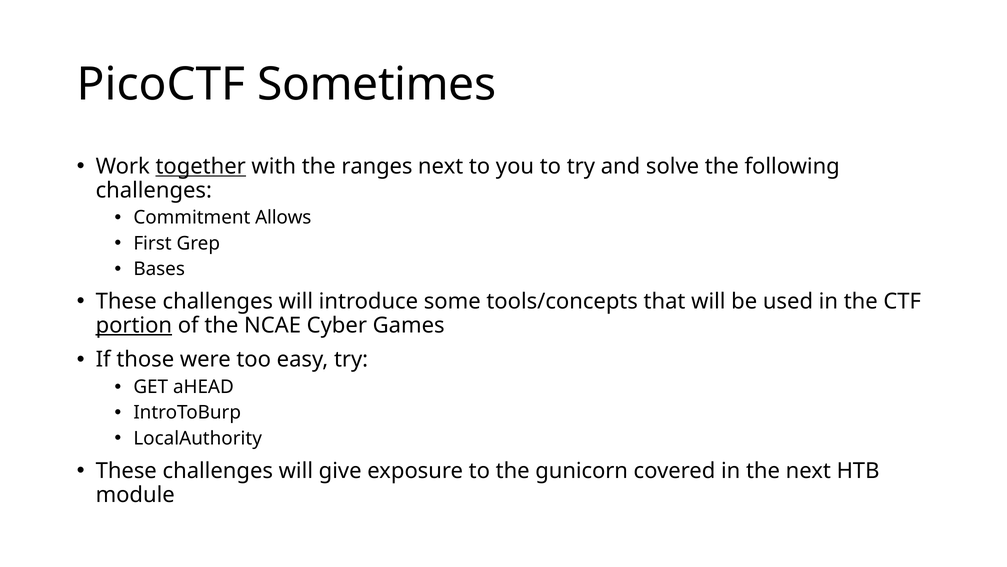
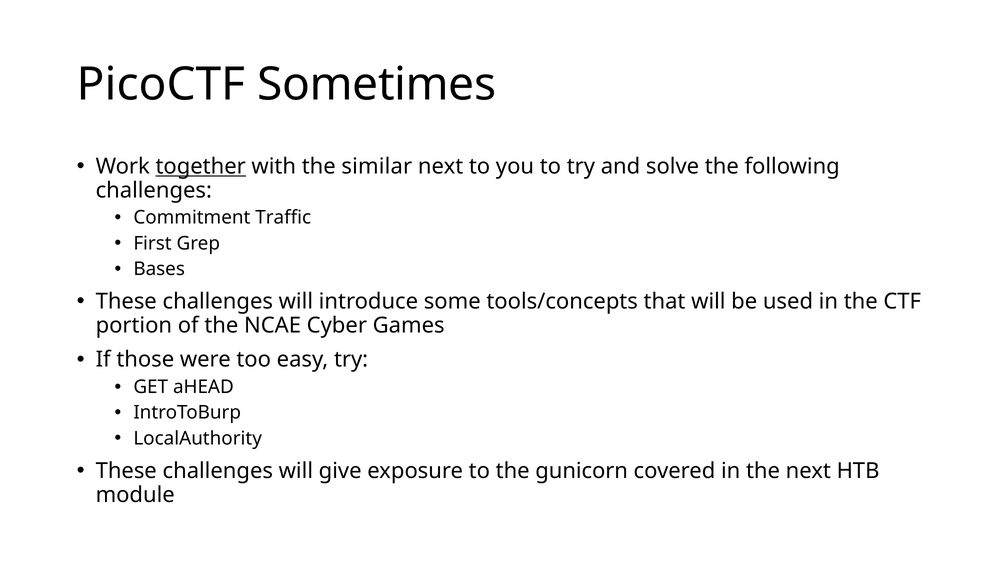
ranges: ranges -> similar
Allows: Allows -> Traffic
portion underline: present -> none
